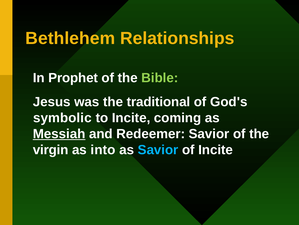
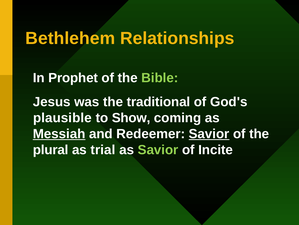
symbolic: symbolic -> plausible
to Incite: Incite -> Show
Savior at (209, 133) underline: none -> present
virgin: virgin -> plural
into: into -> trial
Savior at (158, 149) colour: light blue -> light green
